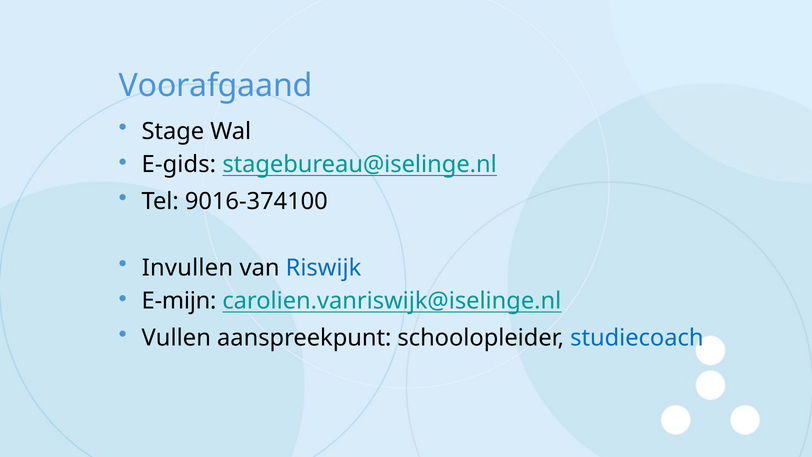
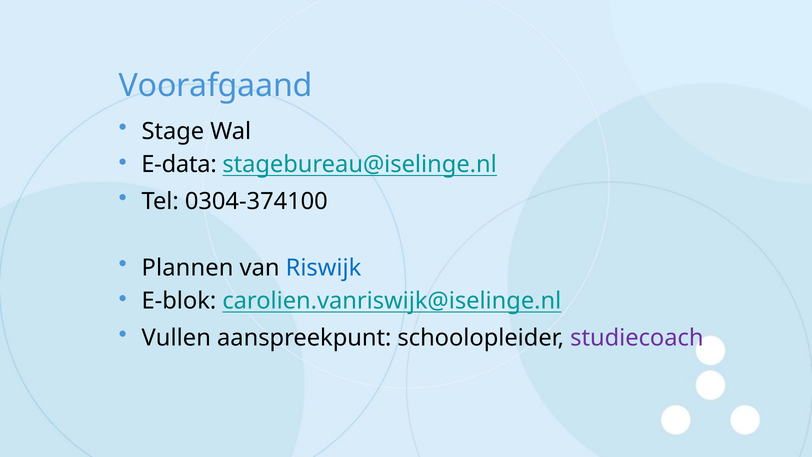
E-gids: E-gids -> E-data
9016-374100: 9016-374100 -> 0304-374100
Invullen: Invullen -> Plannen
E-mijn: E-mijn -> E-blok
studiecoach colour: blue -> purple
